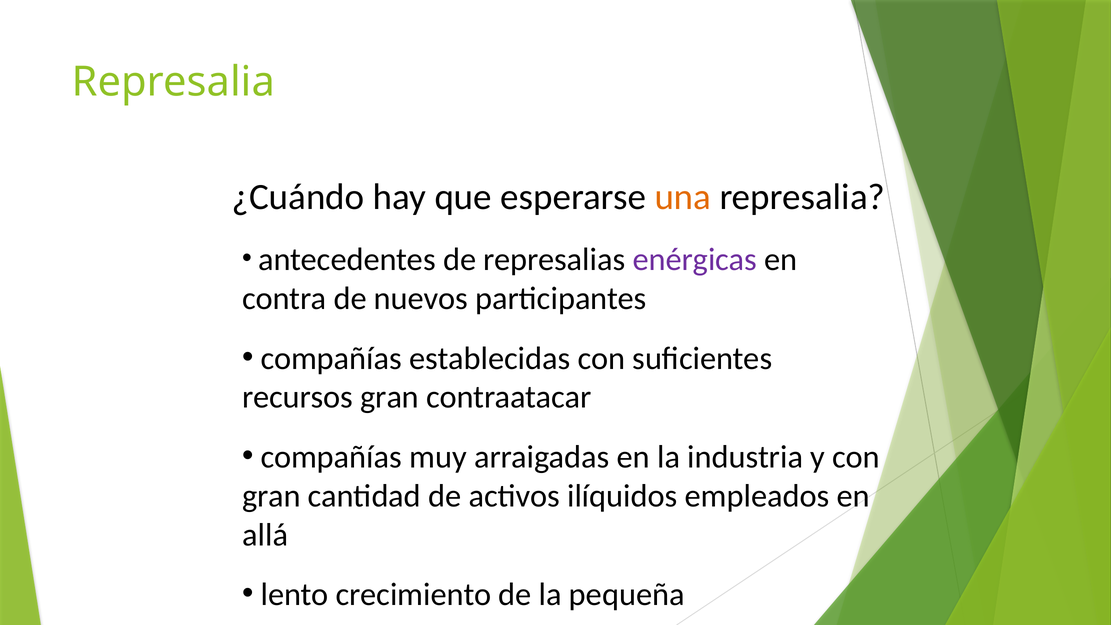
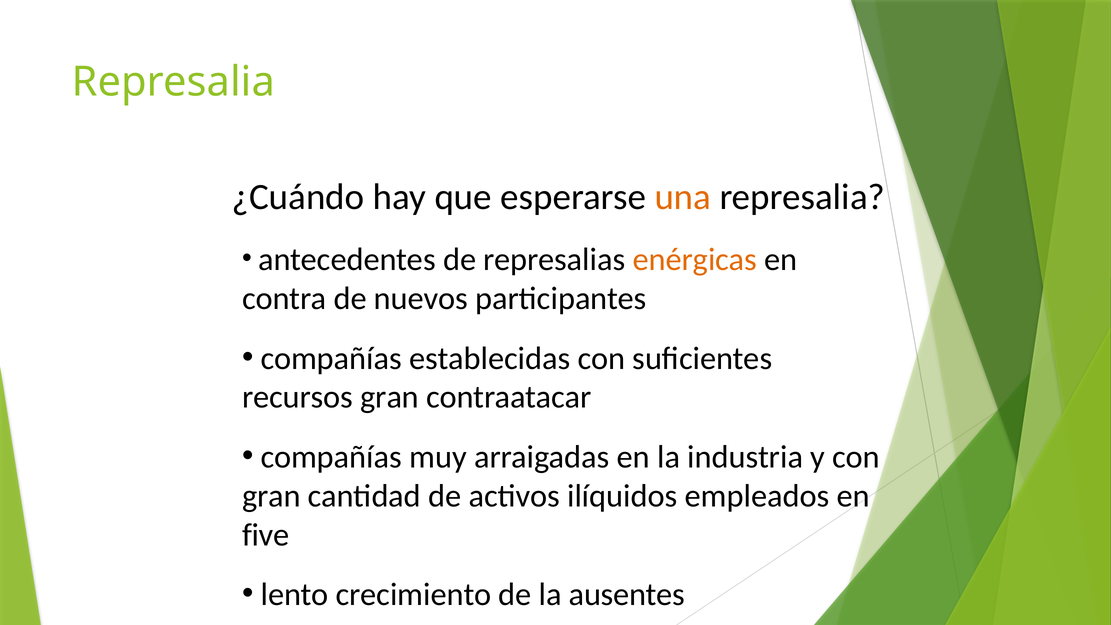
enérgicas colour: purple -> orange
allá: allá -> five
pequeña: pequeña -> ausentes
